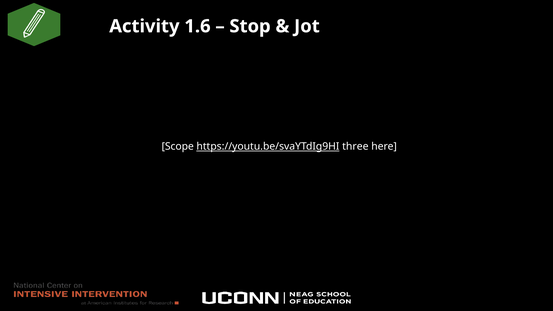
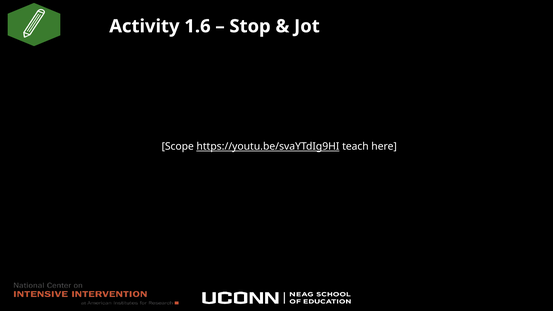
three: three -> teach
